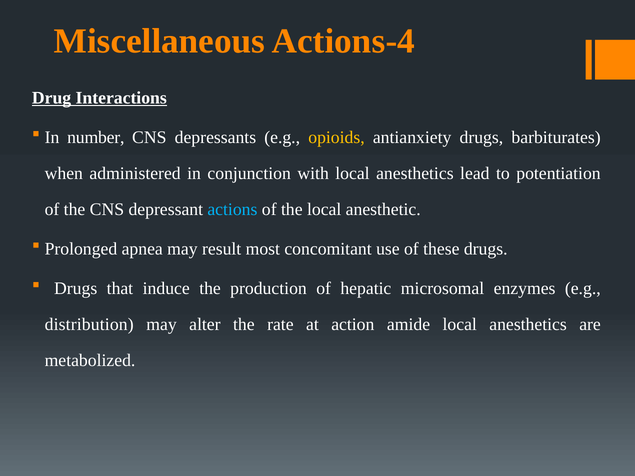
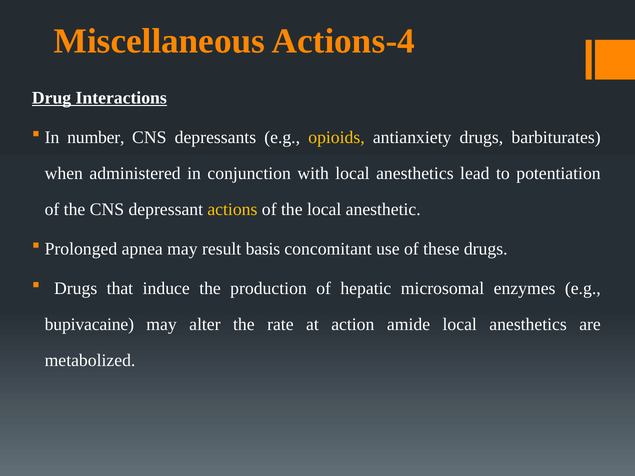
actions at (232, 210) colour: light blue -> yellow
most: most -> basis
distribution: distribution -> bupivacaine
